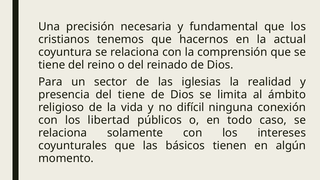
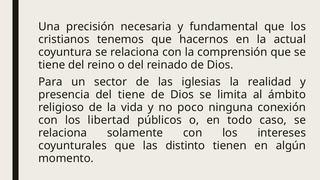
difícil: difícil -> poco
básicos: básicos -> distinto
